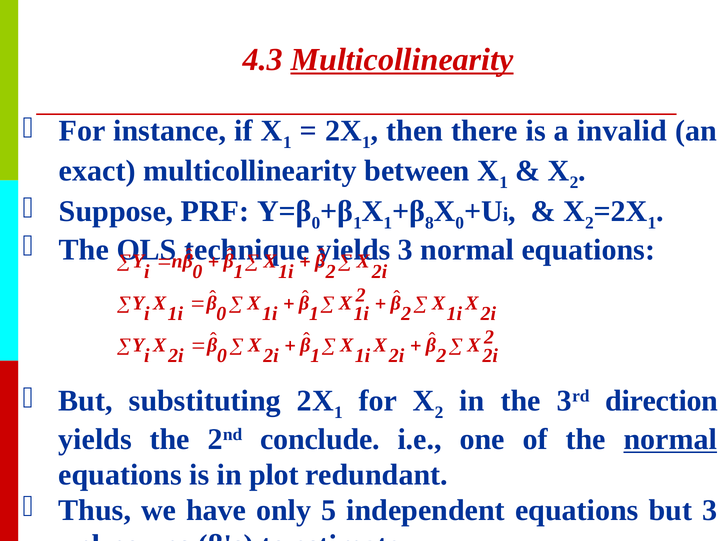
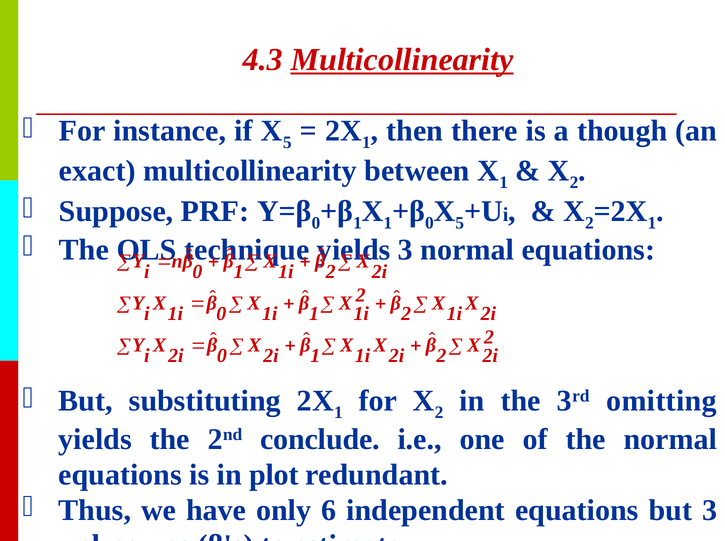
1 at (287, 143): 1 -> 5
invalid: invalid -> though
8 at (429, 223): 8 -> 0
0 at (460, 223): 0 -> 5
direction: direction -> omitting
normal at (670, 440) underline: present -> none
5: 5 -> 6
